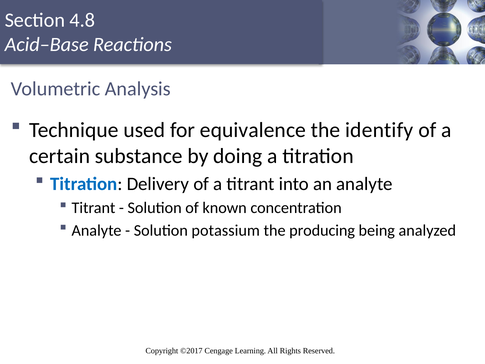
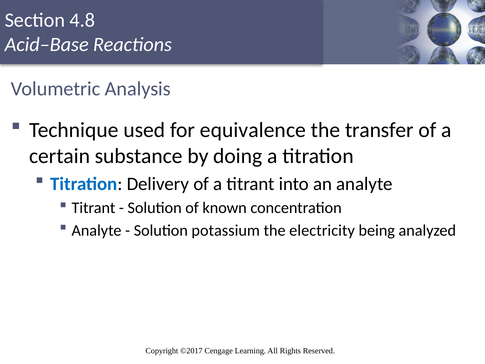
identify: identify -> transfer
producing: producing -> electricity
